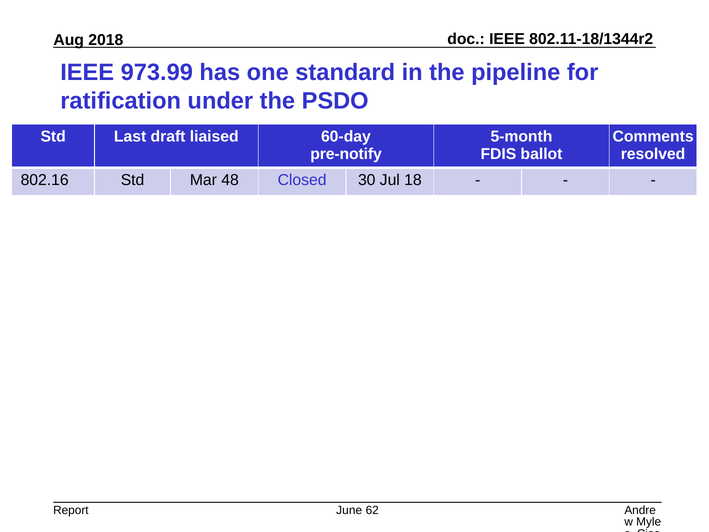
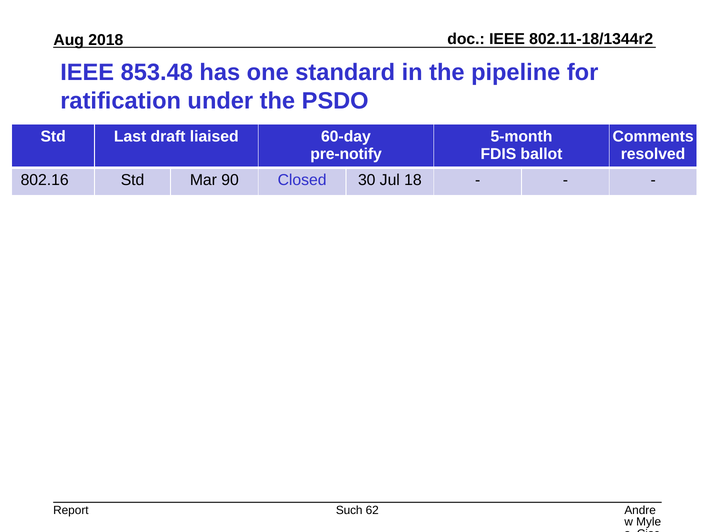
973.99: 973.99 -> 853.48
48: 48 -> 90
June: June -> Such
